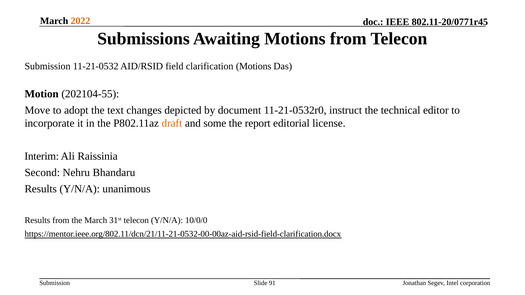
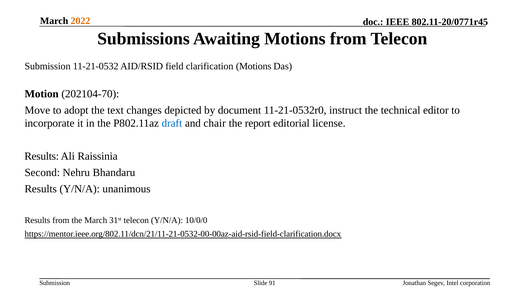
202104-55: 202104-55 -> 202104-70
draft colour: orange -> blue
some: some -> chair
Interim at (42, 156): Interim -> Results
